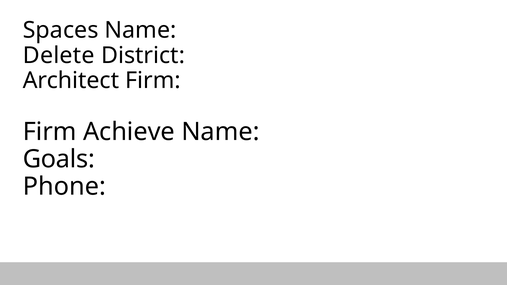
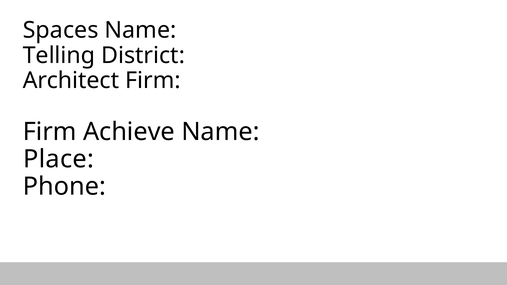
Delete: Delete -> Telling
Goals: Goals -> Place
